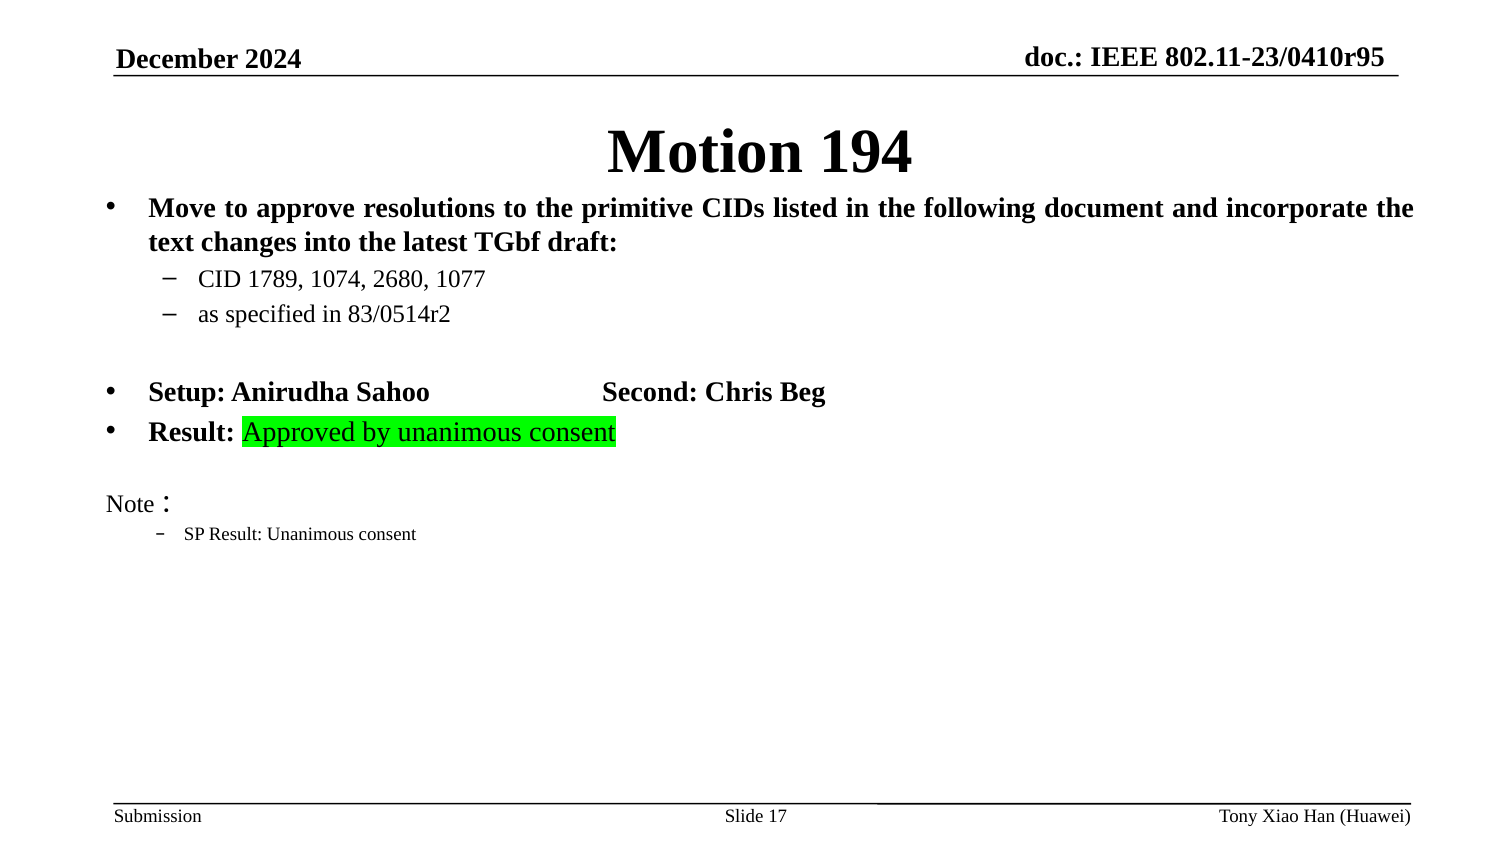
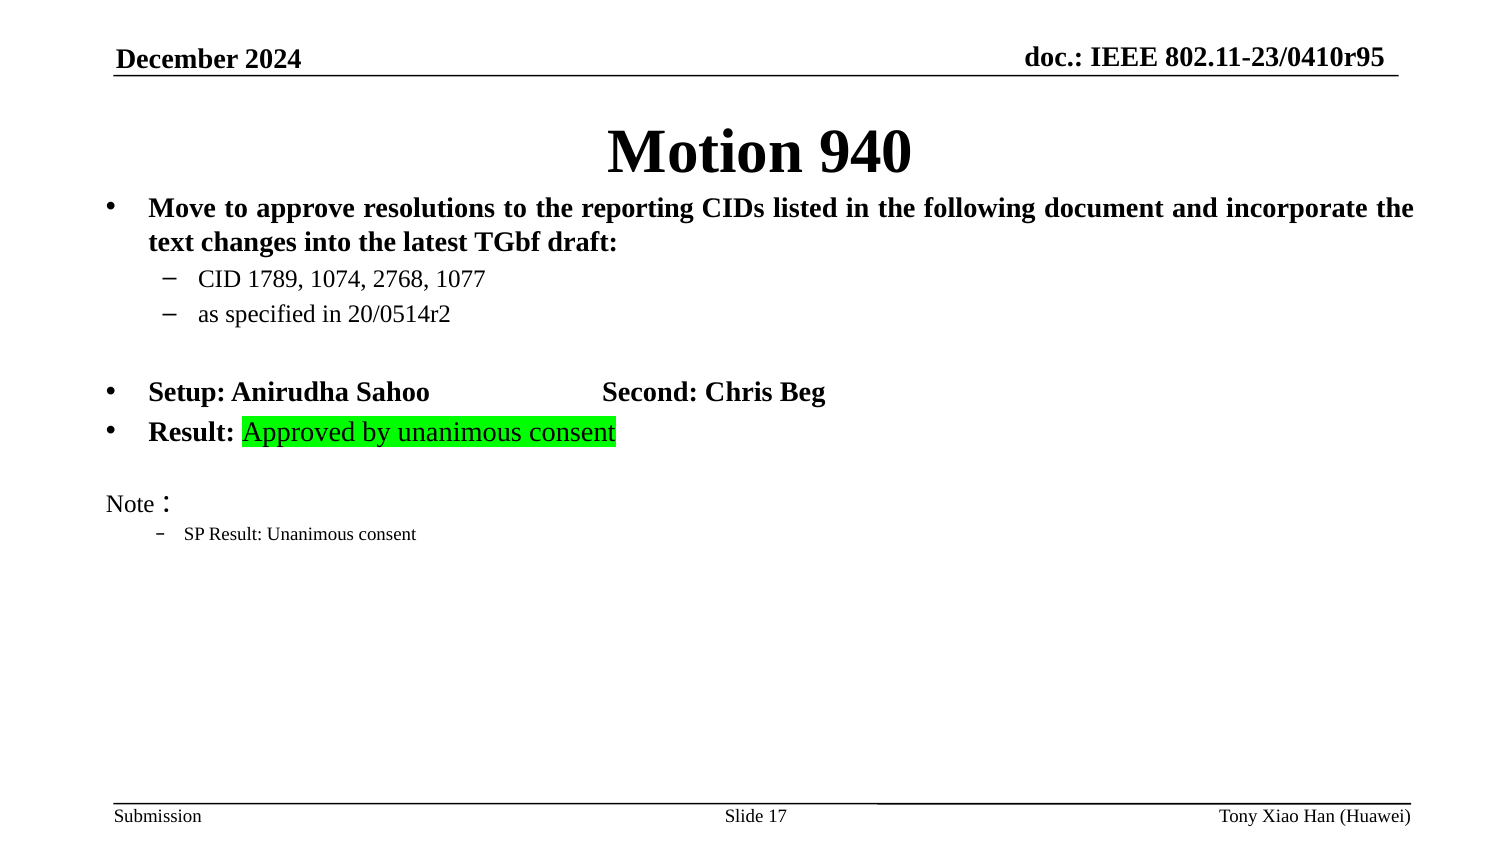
194: 194 -> 940
primitive: primitive -> reporting
2680: 2680 -> 2768
83/0514r2: 83/0514r2 -> 20/0514r2
